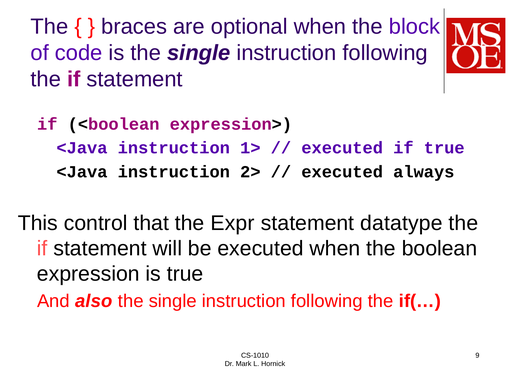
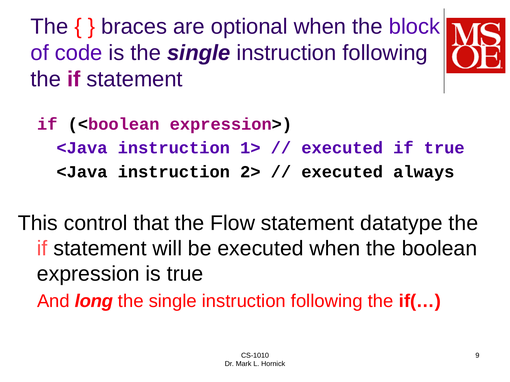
Expr: Expr -> Flow
also: also -> long
